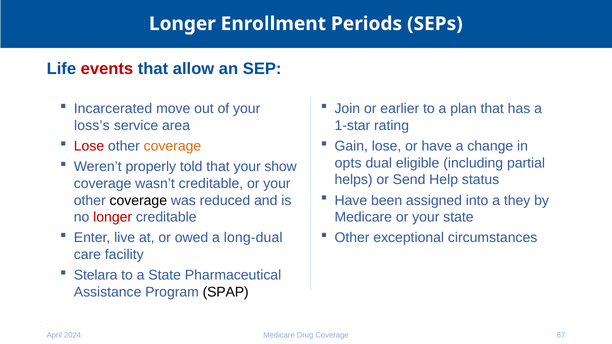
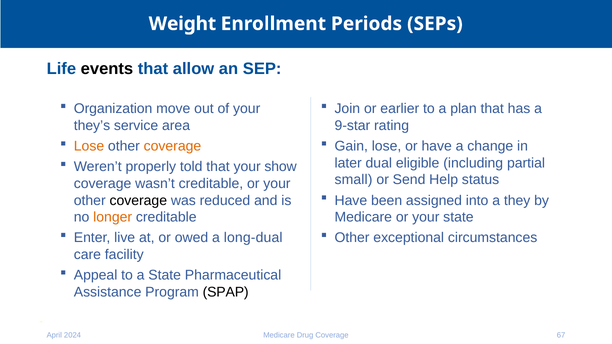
Longer at (182, 24): Longer -> Weight
events colour: red -> black
Incarcerated: Incarcerated -> Organization
loss’s: loss’s -> they’s
1-star: 1-star -> 9-star
Lose at (89, 146) colour: red -> orange
opts: opts -> later
helps: helps -> small
longer at (113, 217) colour: red -> orange
Stelara: Stelara -> Appeal
